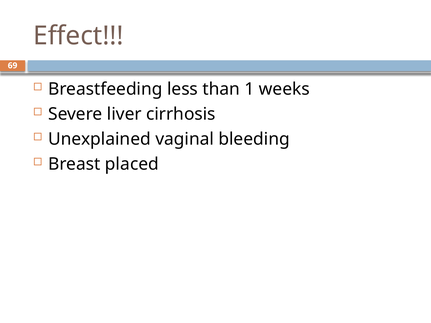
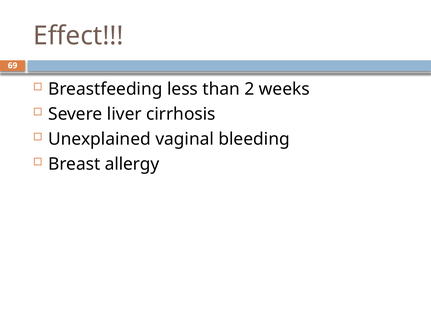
1: 1 -> 2
placed: placed -> allergy
